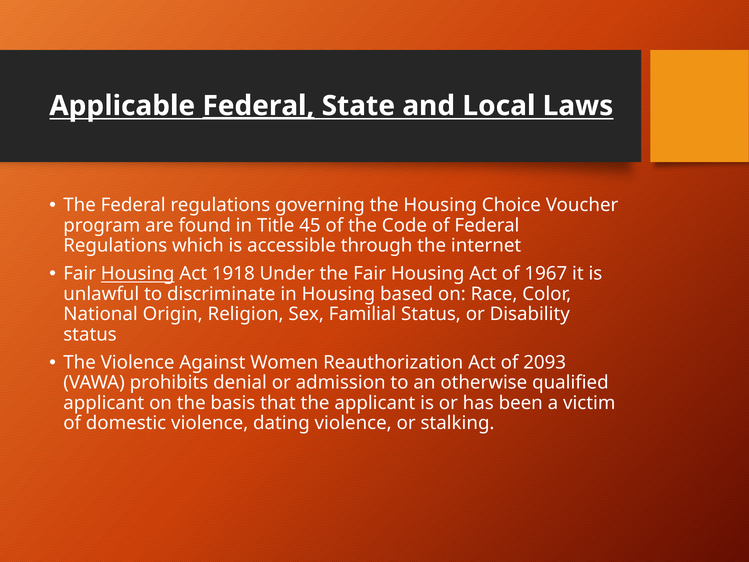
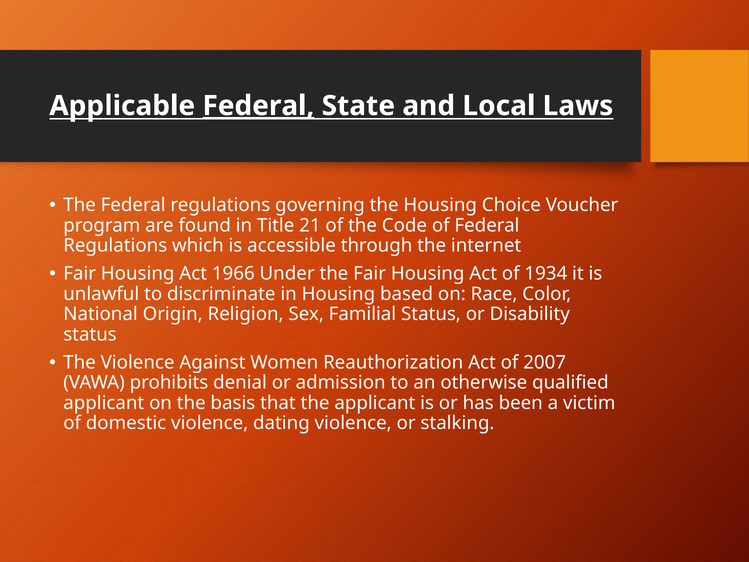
45: 45 -> 21
Housing at (138, 274) underline: present -> none
1918: 1918 -> 1966
1967: 1967 -> 1934
2093: 2093 -> 2007
